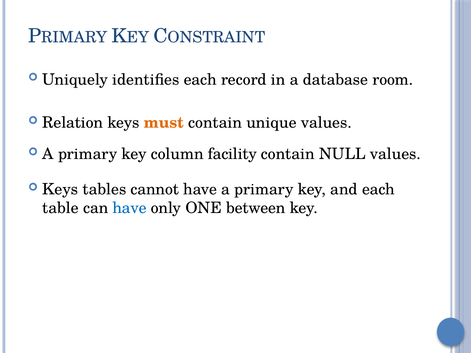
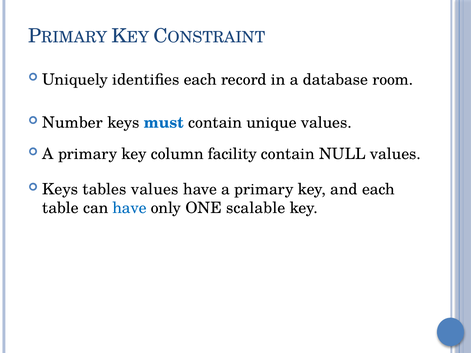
Relation: Relation -> Number
must colour: orange -> blue
tables cannot: cannot -> values
between: between -> scalable
